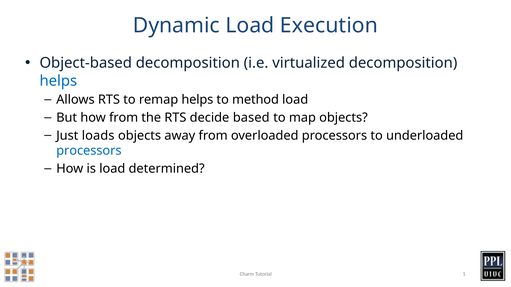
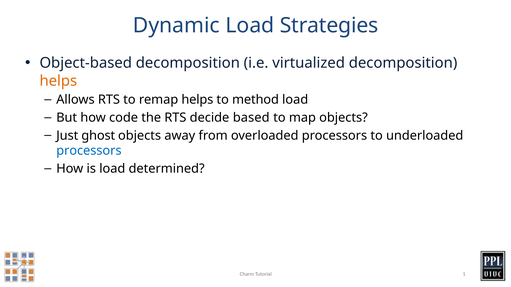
Execution: Execution -> Strategies
helps at (58, 81) colour: blue -> orange
how from: from -> code
loads: loads -> ghost
